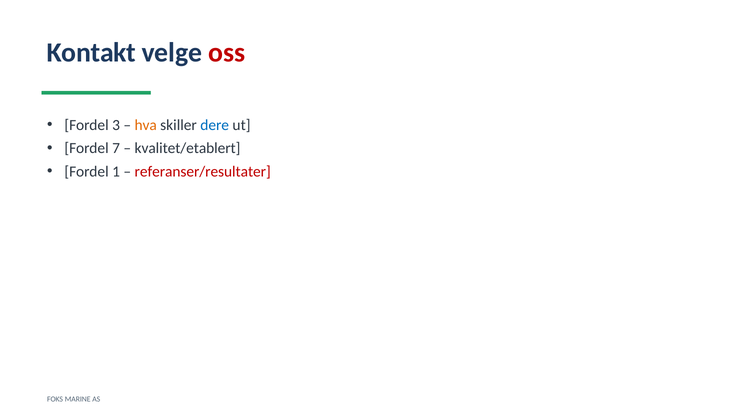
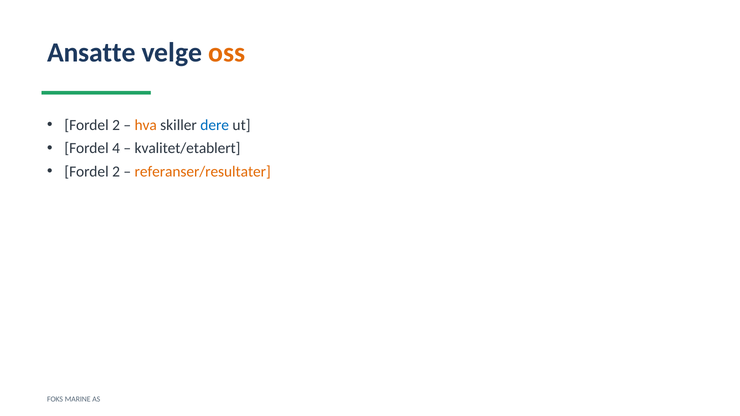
Kontakt: Kontakt -> Ansatte
oss colour: red -> orange
3 at (116, 125): 3 -> 2
7: 7 -> 4
1 at (116, 172): 1 -> 2
referanser/resultater colour: red -> orange
